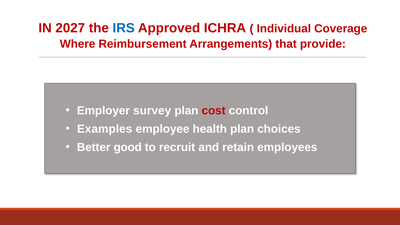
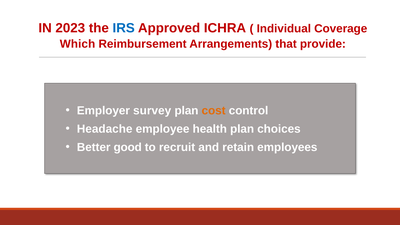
2027: 2027 -> 2023
Where: Where -> Which
cost colour: red -> orange
Examples: Examples -> Headache
